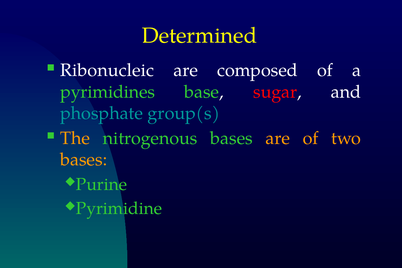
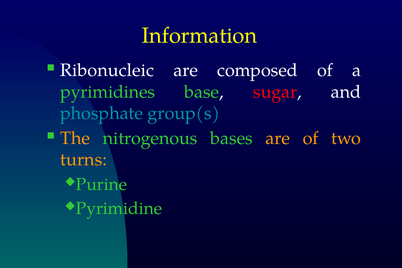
Determined: Determined -> Information
bases at (84, 160): bases -> turns
